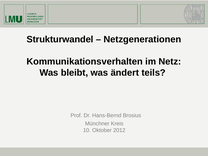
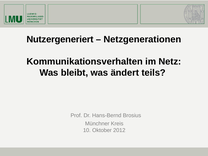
Strukturwandel: Strukturwandel -> Nutzergeneriert
